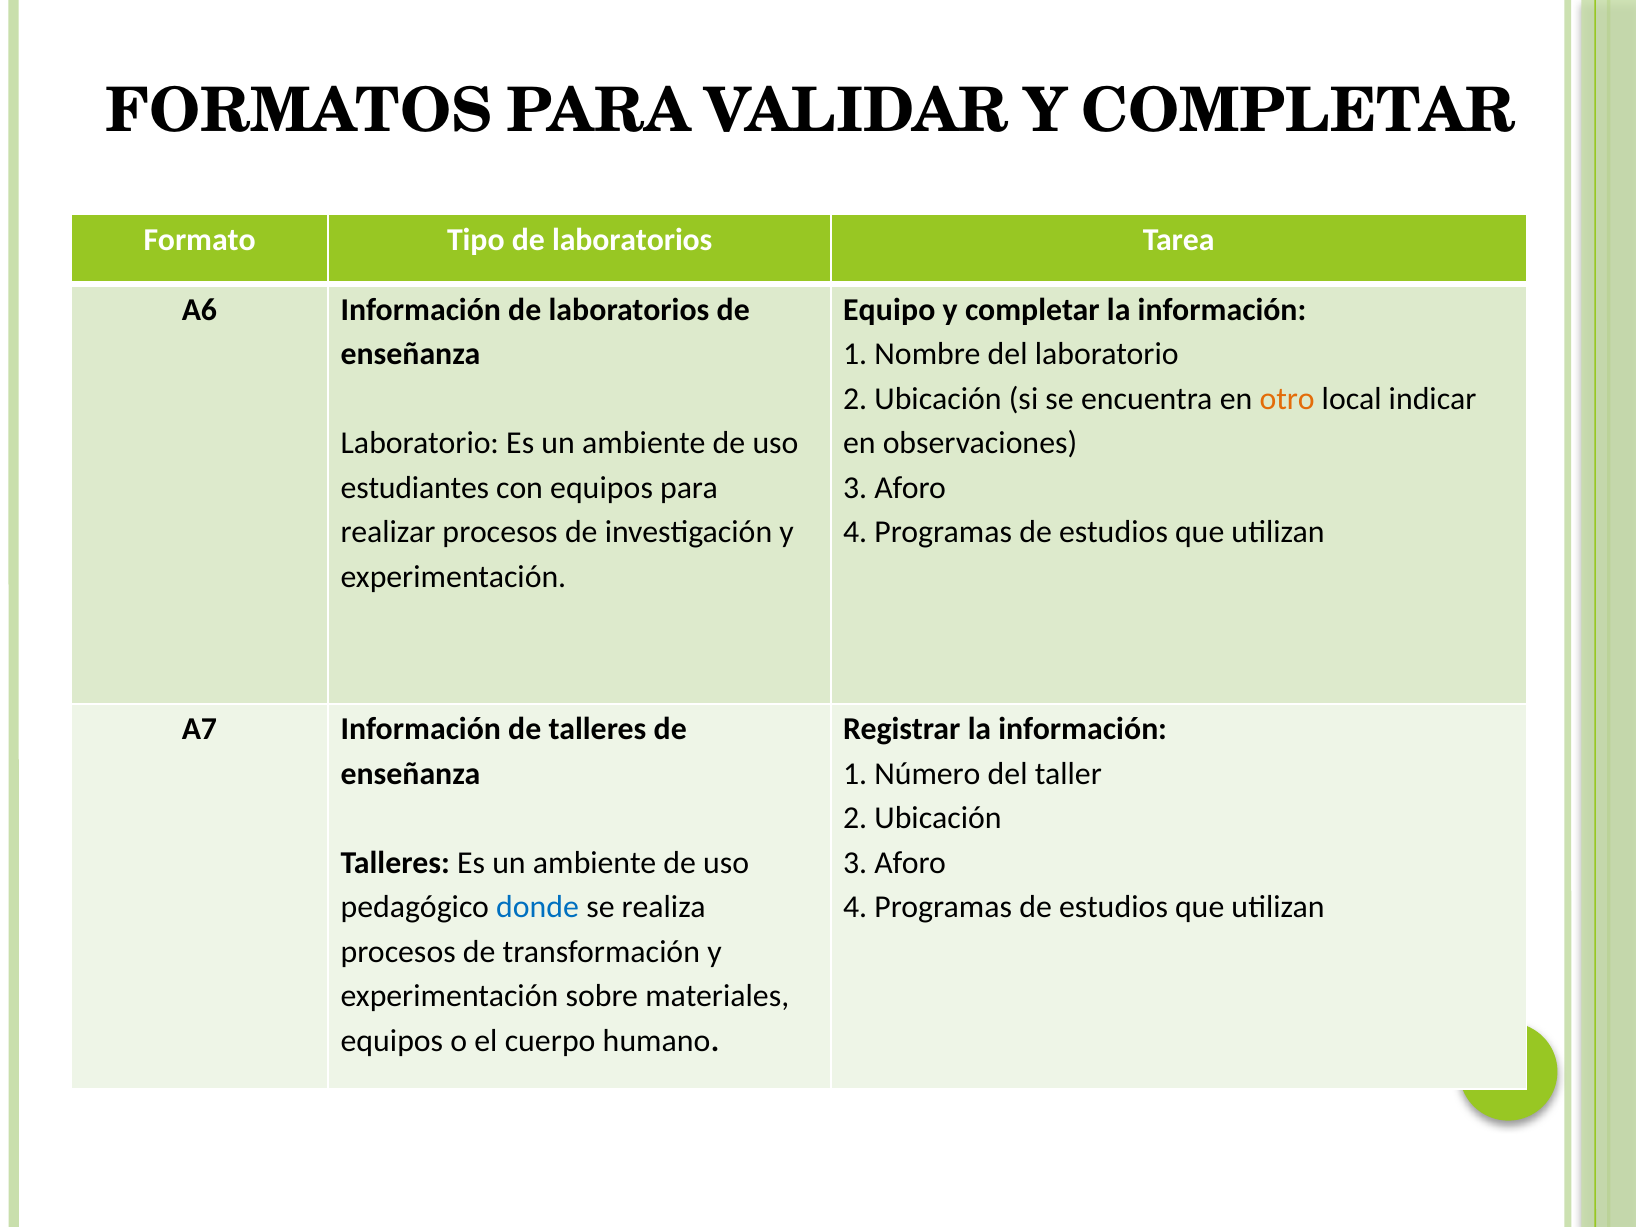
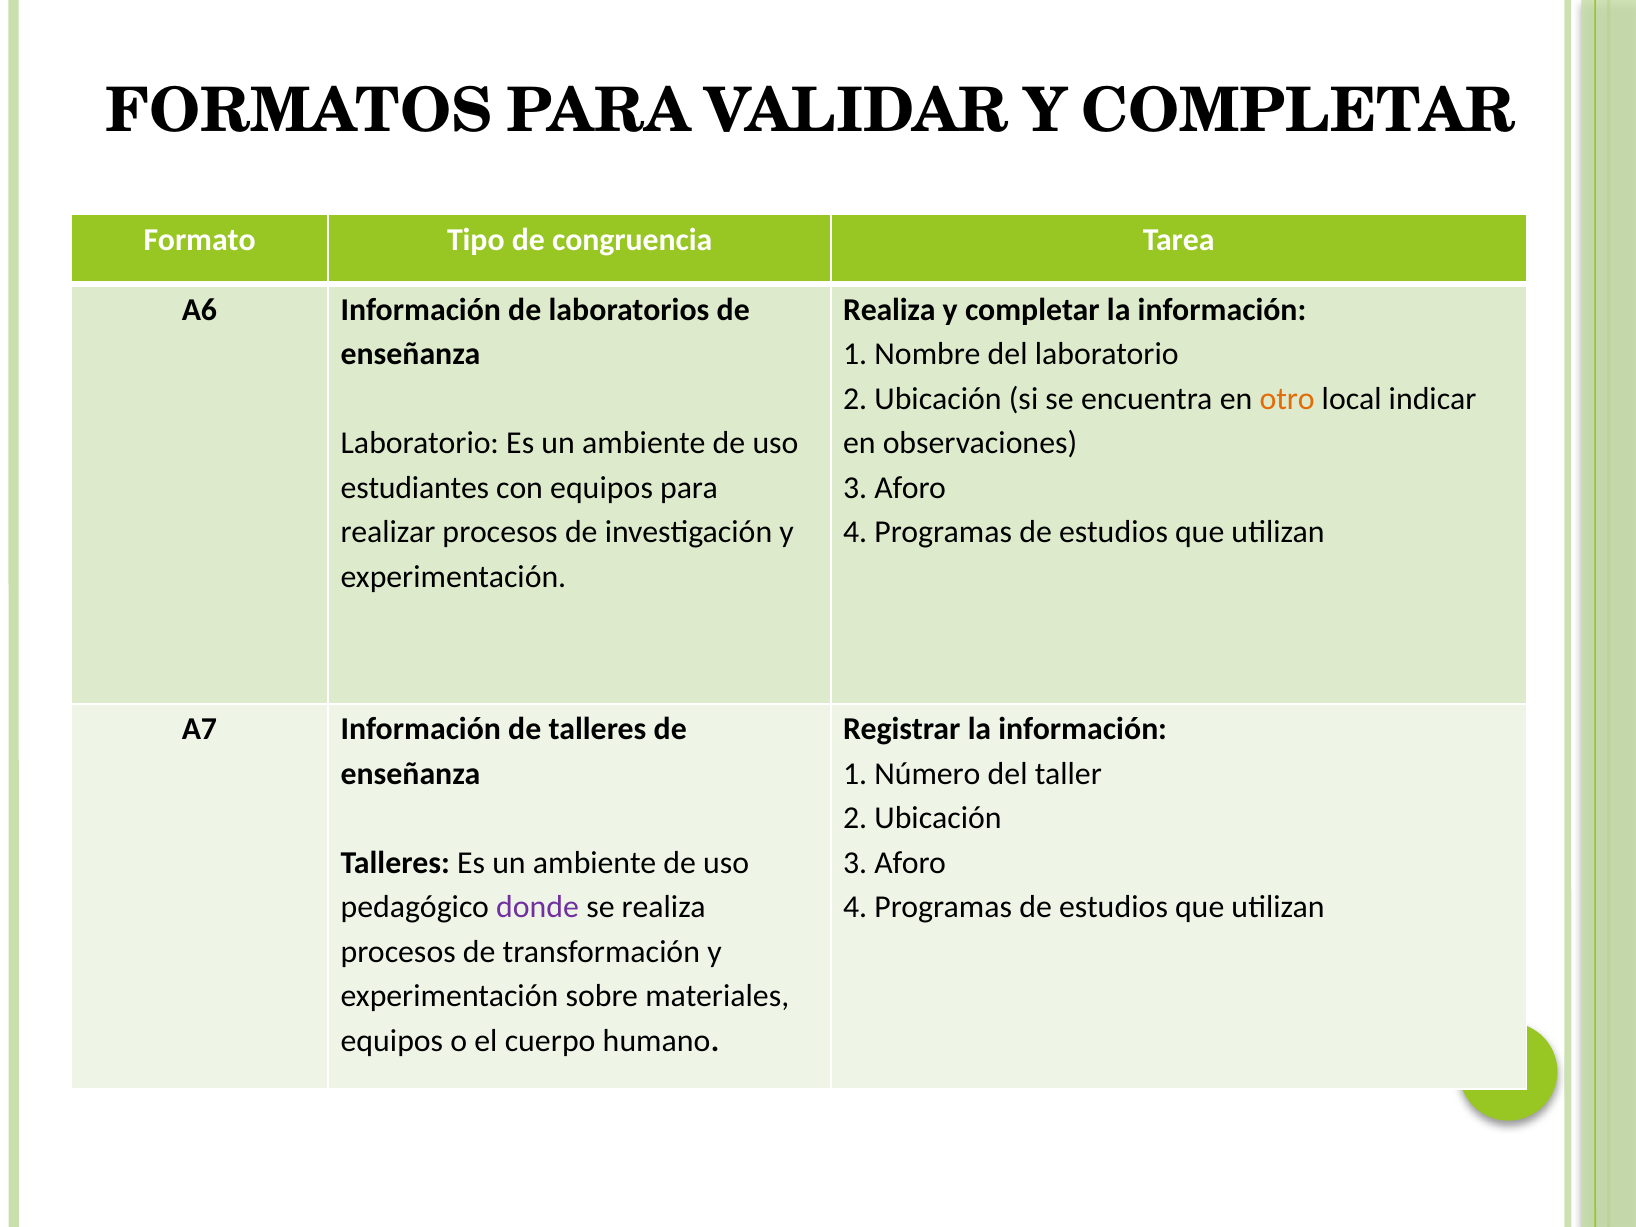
Tipo de laboratorios: laboratorios -> congruencia
Equipo at (889, 310): Equipo -> Realiza
donde colour: blue -> purple
